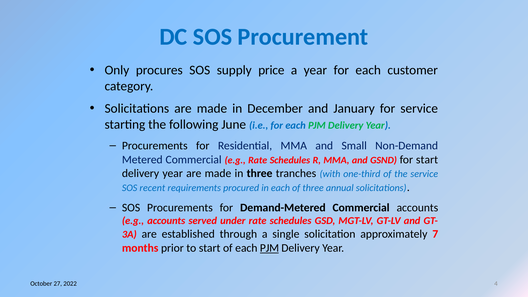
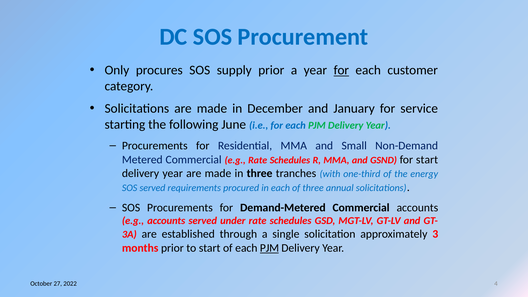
supply price: price -> prior
for at (341, 70) underline: none -> present
the service: service -> energy
SOS recent: recent -> served
7: 7 -> 3
